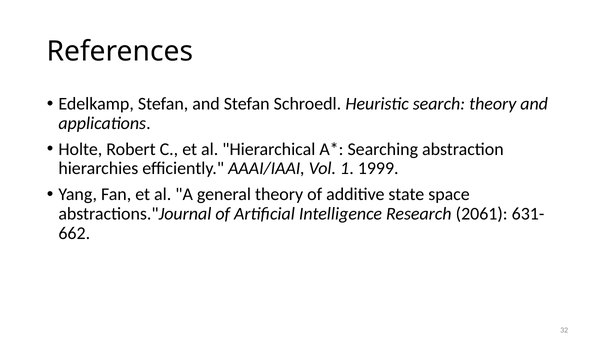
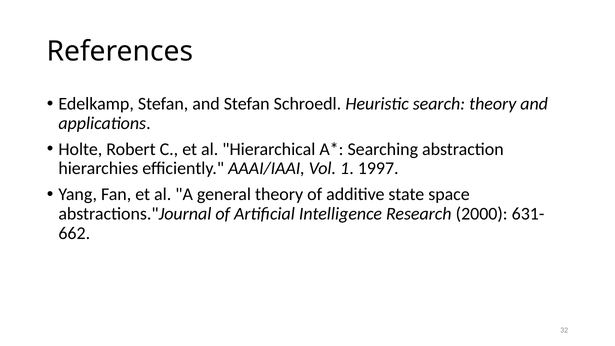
1999: 1999 -> 1997
2061: 2061 -> 2000
